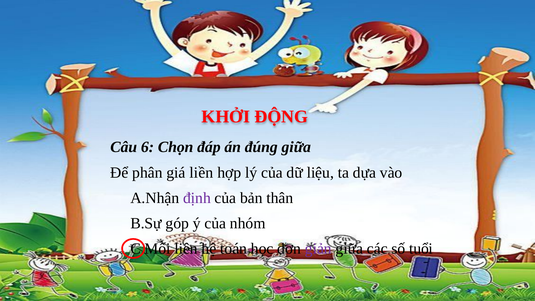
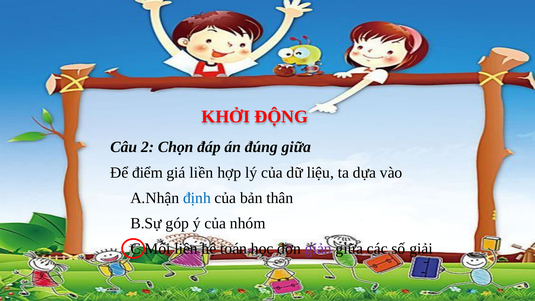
6: 6 -> 2
phân: phân -> điểm
định colour: purple -> blue
tuổi: tuổi -> giải
